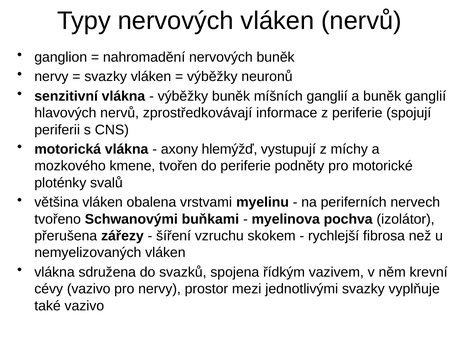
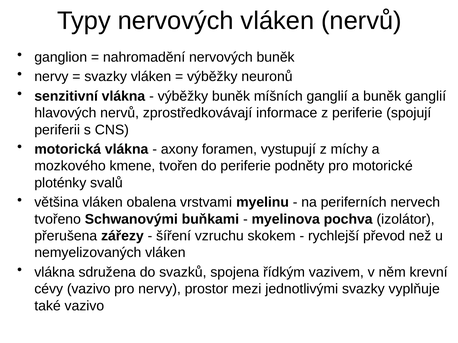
hlemýžď: hlemýžď -> foramen
fibrosa: fibrosa -> převod
